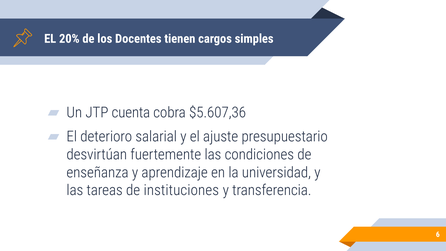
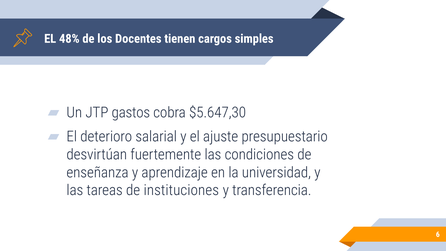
20%: 20% -> 48%
cuenta: cuenta -> gastos
$5.607,36: $5.607,36 -> $5.647,30
